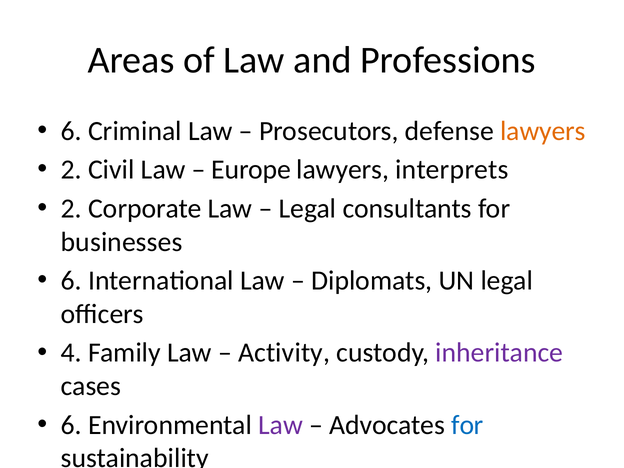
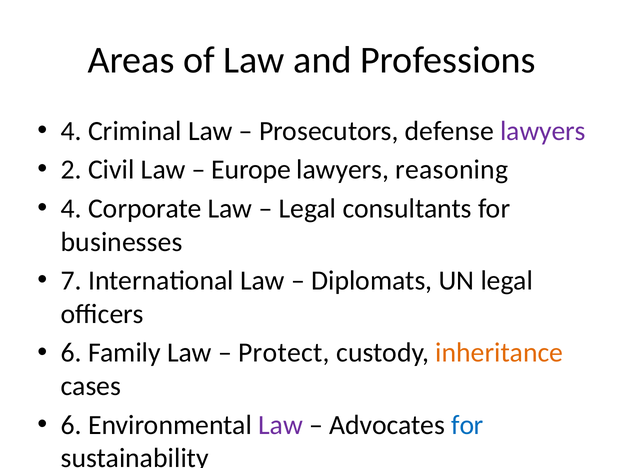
6 at (71, 131): 6 -> 4
lawyers at (543, 131) colour: orange -> purple
interprets: interprets -> reasoning
2 at (71, 209): 2 -> 4
6 at (71, 281): 6 -> 7
4 at (71, 353): 4 -> 6
Activity: Activity -> Protect
inheritance colour: purple -> orange
